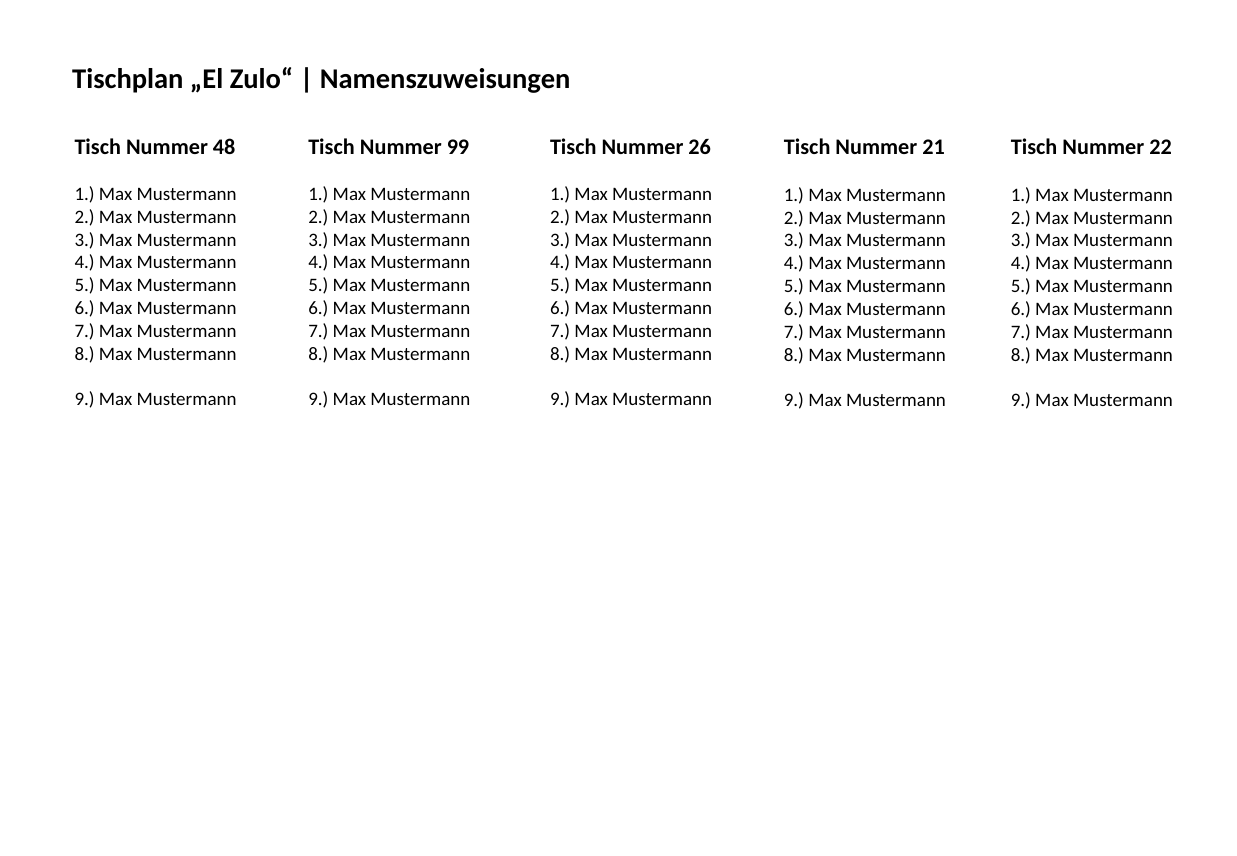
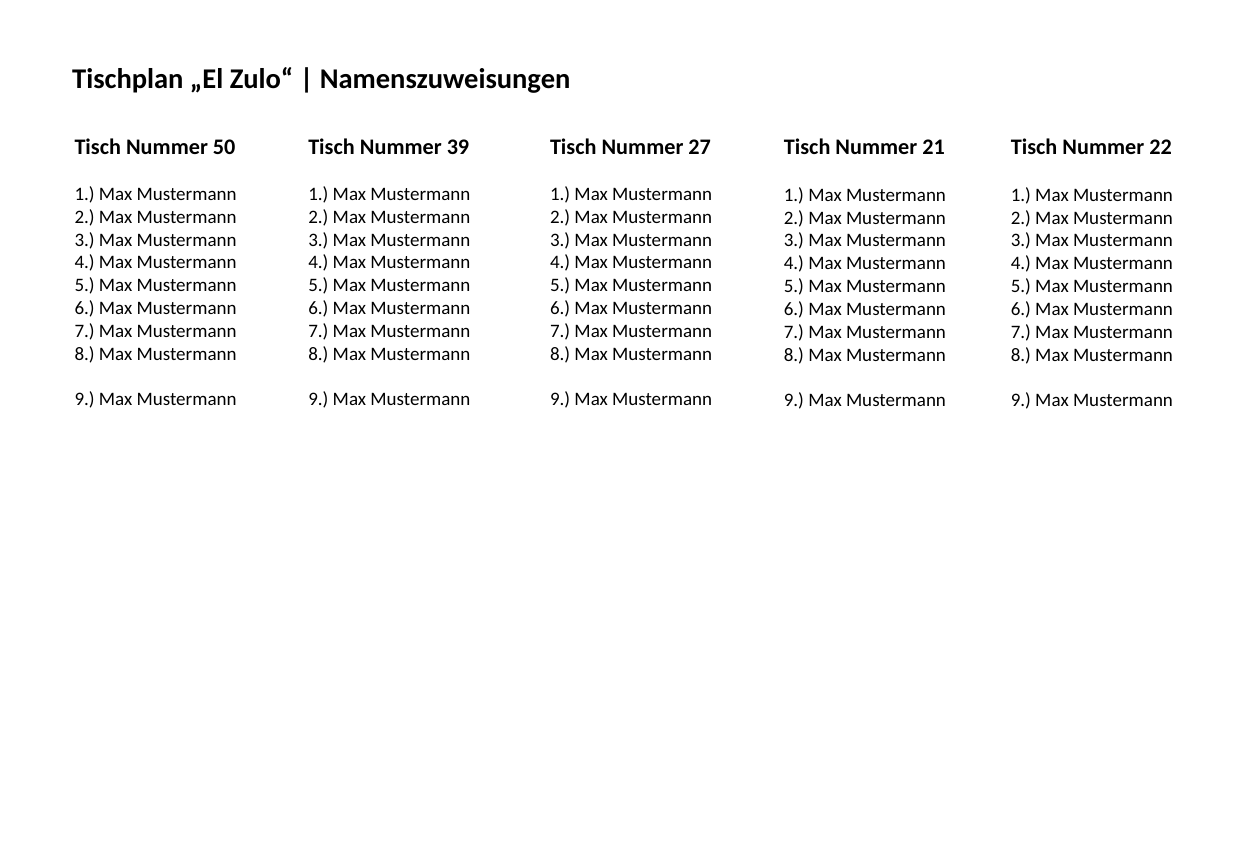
48: 48 -> 50
99: 99 -> 39
26: 26 -> 27
